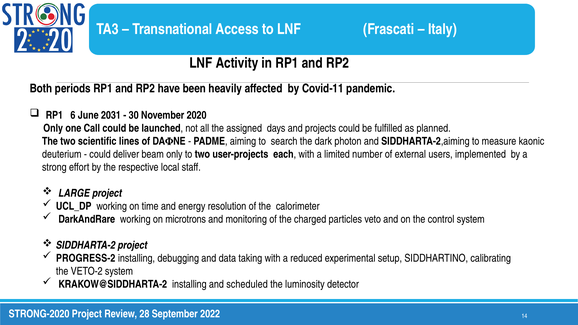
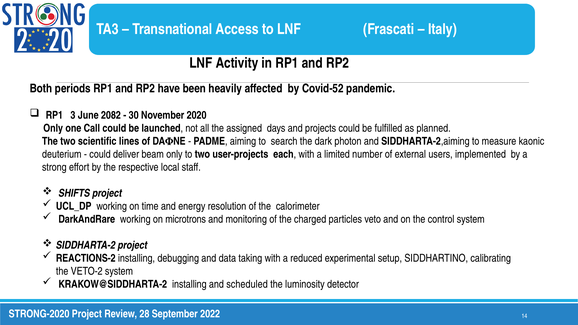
Covid-11: Covid-11 -> Covid-52
6: 6 -> 3
2031: 2031 -> 2082
LARGE: LARGE -> SHIFTS
PROGRESS-2: PROGRESS-2 -> REACTIONS-2
